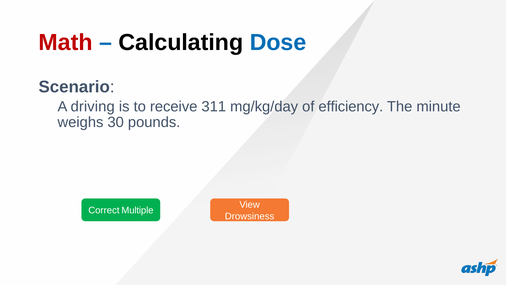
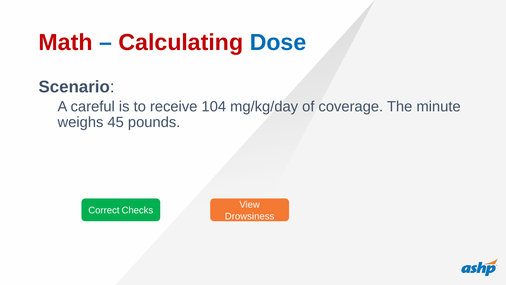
Calculating colour: black -> red
driving: driving -> careful
311: 311 -> 104
efficiency: efficiency -> coverage
30: 30 -> 45
Multiple: Multiple -> Checks
